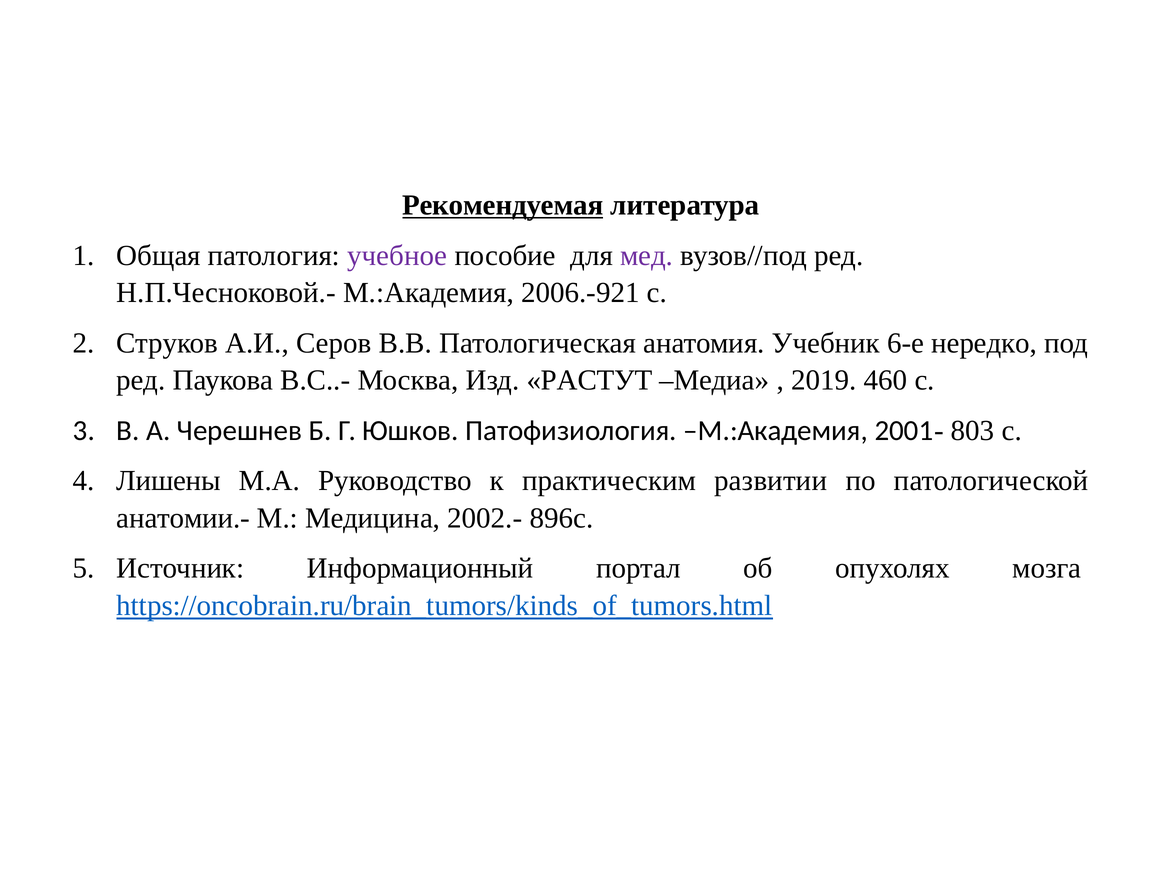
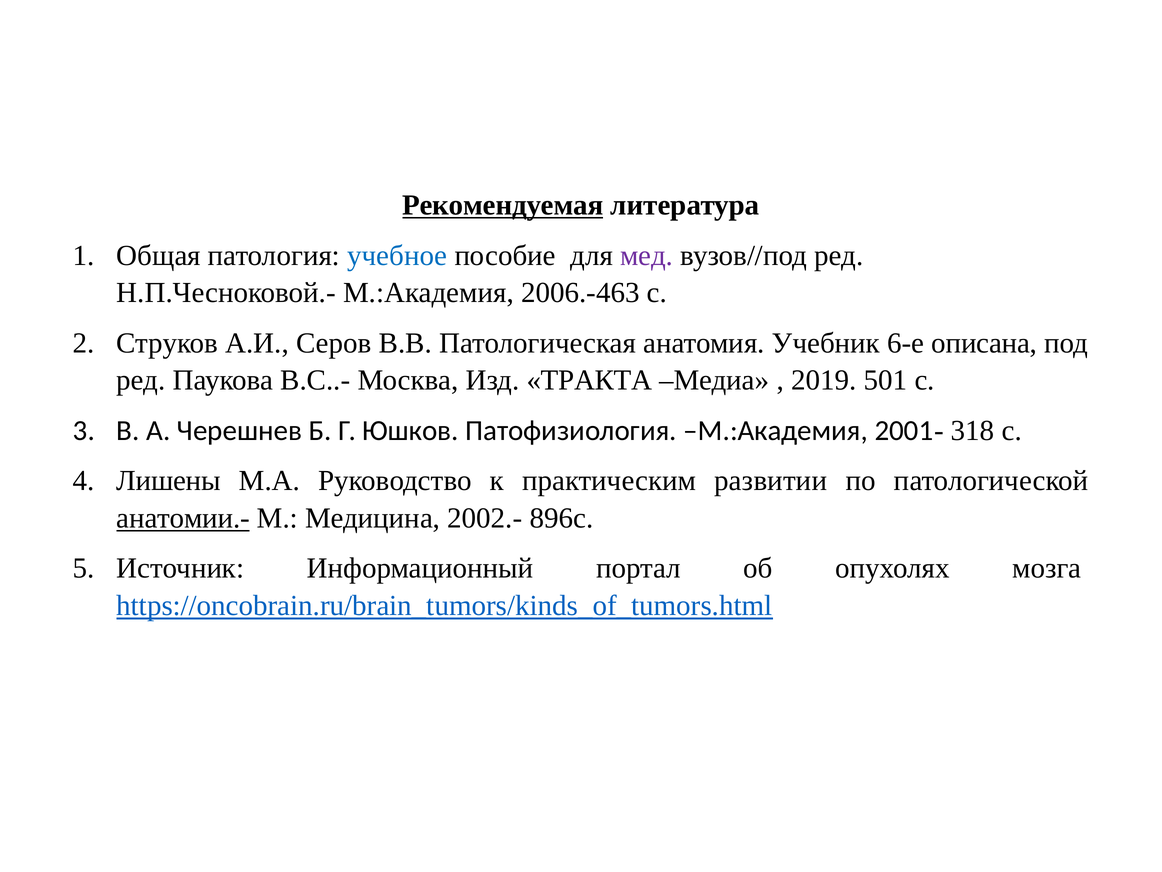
учебное colour: purple -> blue
2006.-921: 2006.-921 -> 2006.-463
нередко: нередко -> описана
РАСТУТ: РАСТУТ -> ТРАКТА
460: 460 -> 501
803: 803 -> 318
анатомии.- underline: none -> present
